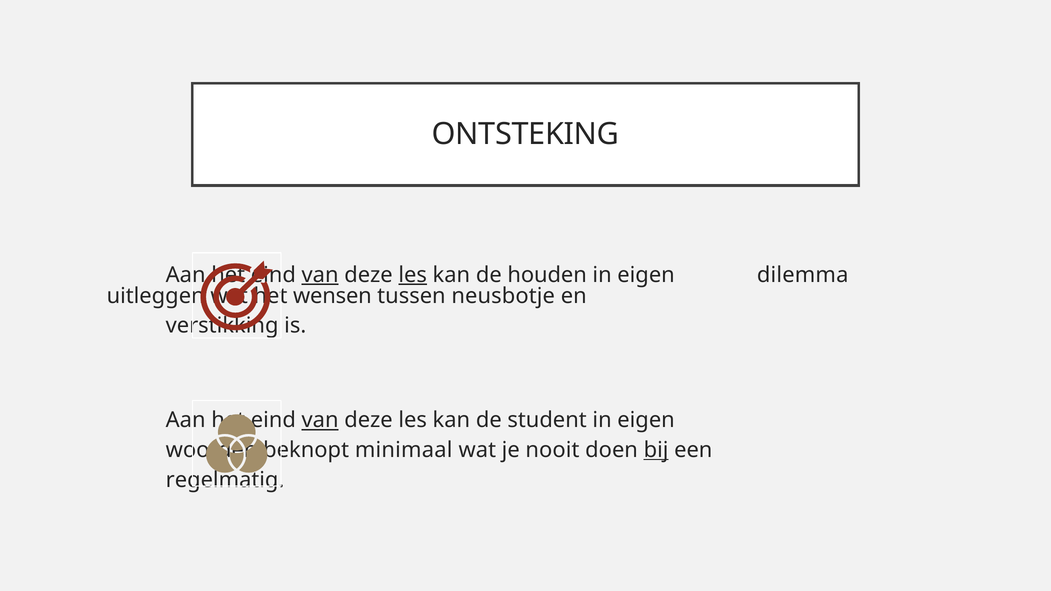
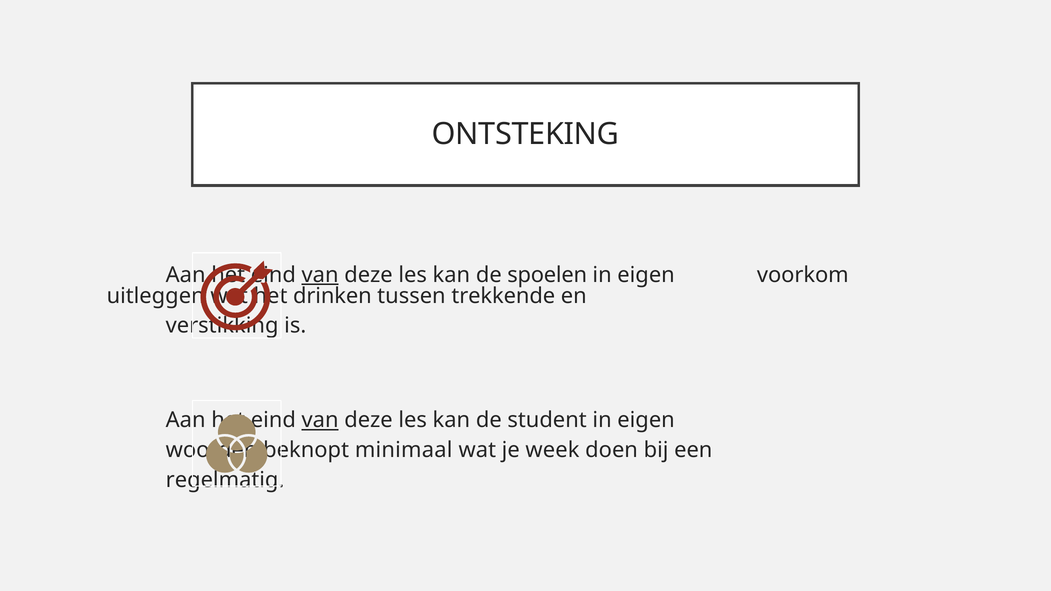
les at (413, 275) underline: present -> none
houden: houden -> spoelen
dilemma: dilemma -> voorkom
wensen: wensen -> drinken
neusbotje: neusbotje -> trekkende
nooit: nooit -> week
bij underline: present -> none
